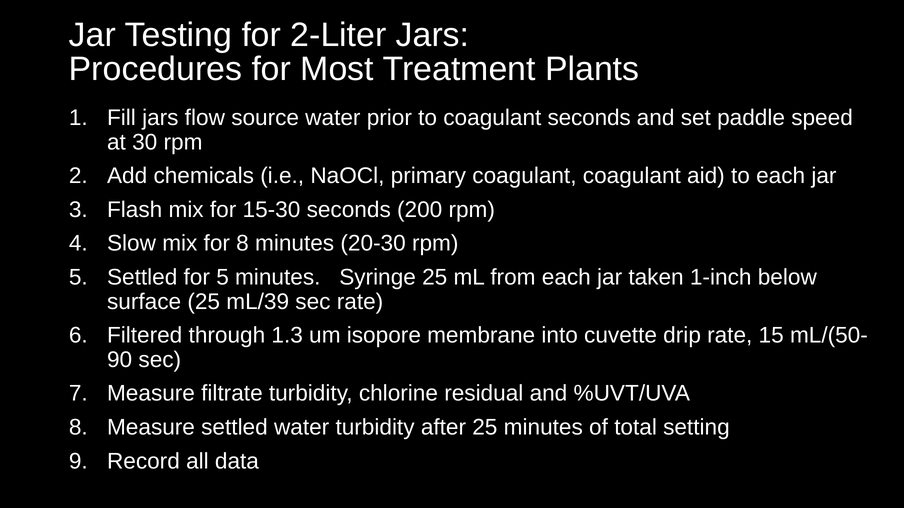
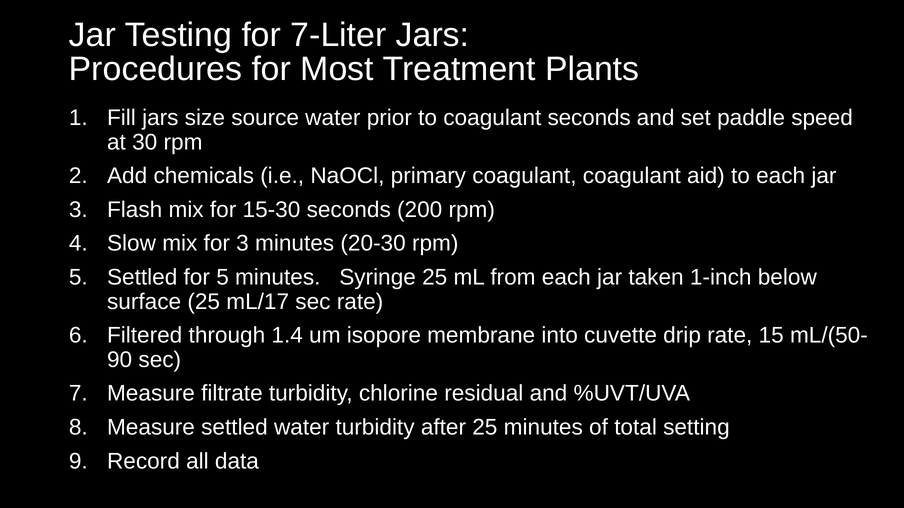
2-Liter: 2-Liter -> 7-Liter
flow: flow -> size
for 8: 8 -> 3
mL/39: mL/39 -> mL/17
1.3: 1.3 -> 1.4
